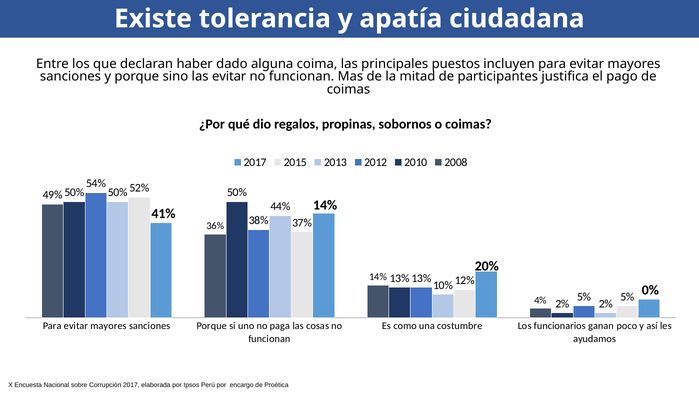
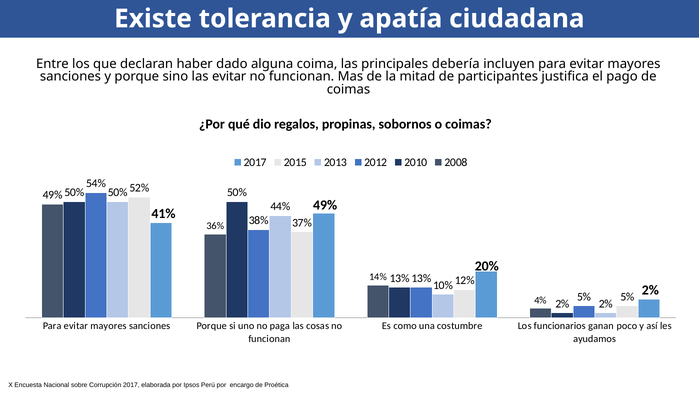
puestos: puestos -> debería
14% at (325, 205): 14% -> 49%
0% at (650, 290): 0% -> 2%
